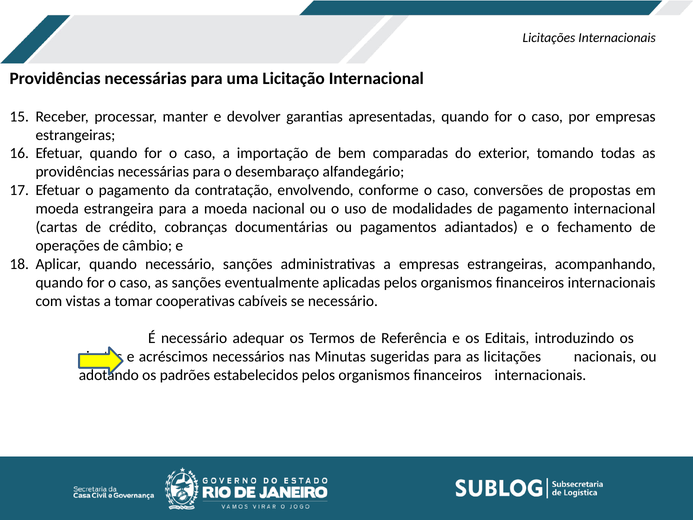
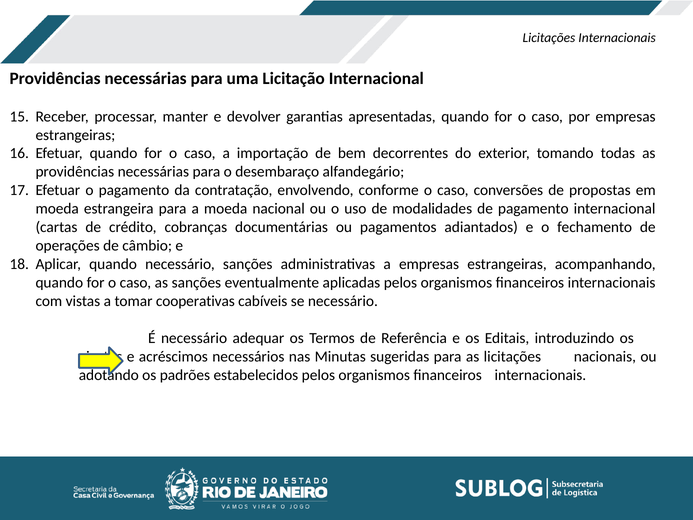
comparadas: comparadas -> decorrentes
